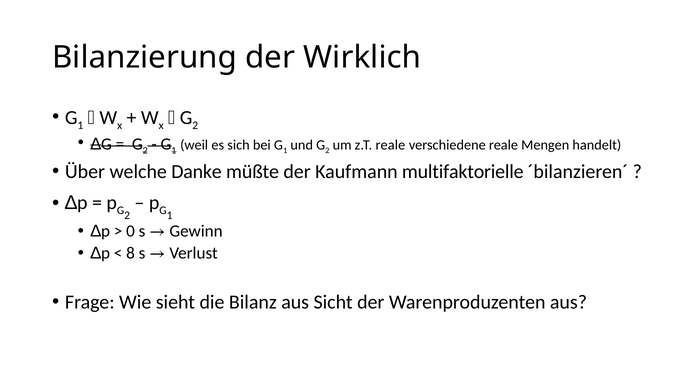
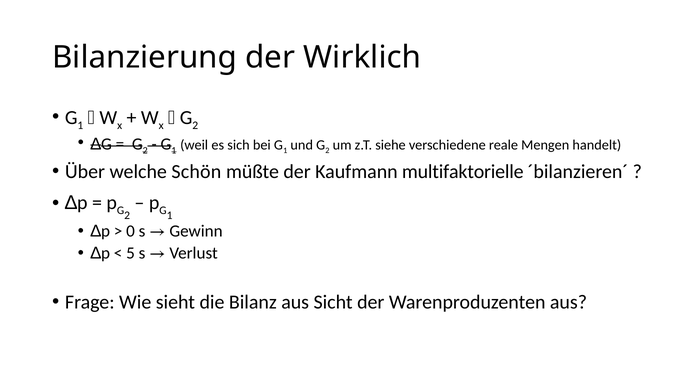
z.T reale: reale -> siehe
Danke: Danke -> Schön
8: 8 -> 5
